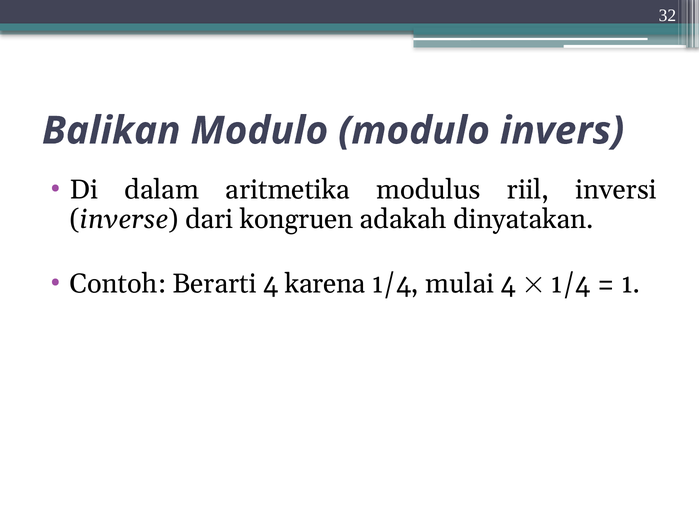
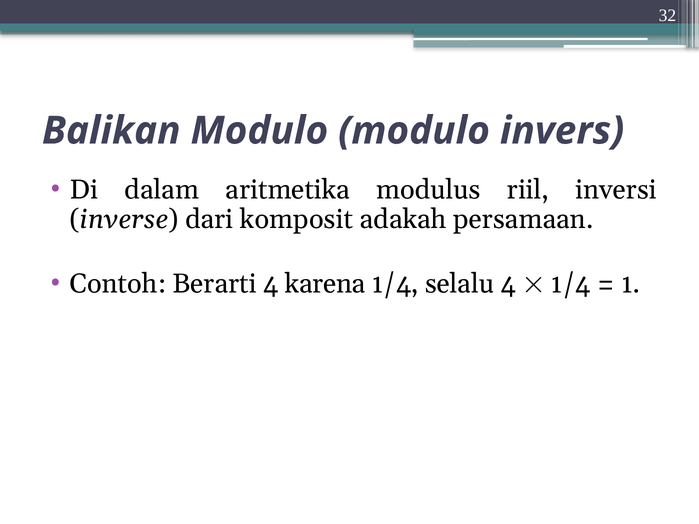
kongruen: kongruen -> komposit
dinyatakan: dinyatakan -> persamaan
mulai: mulai -> selalu
